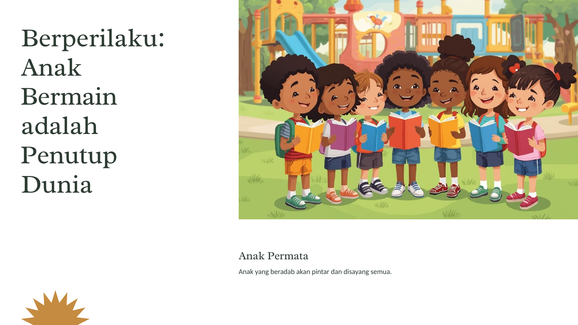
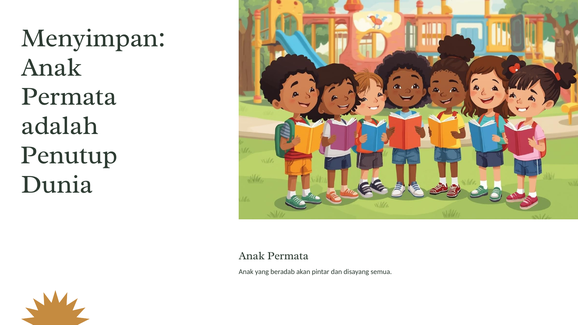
Berperilaku: Berperilaku -> Menyimpan
Bermain at (69, 96): Bermain -> Permata
